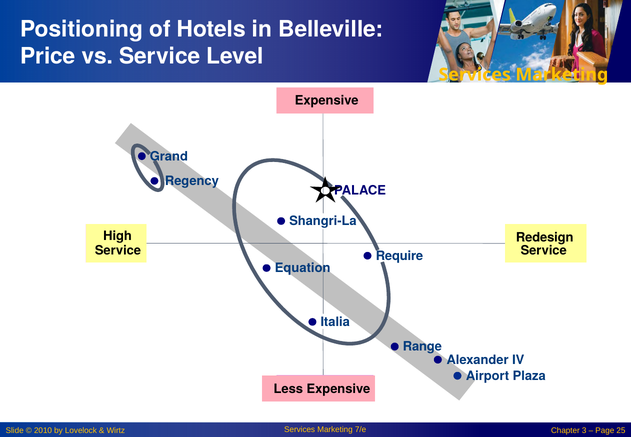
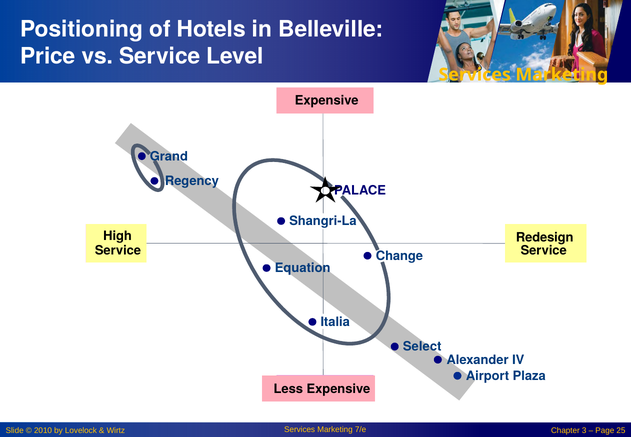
Require: Require -> Change
Range: Range -> Select
